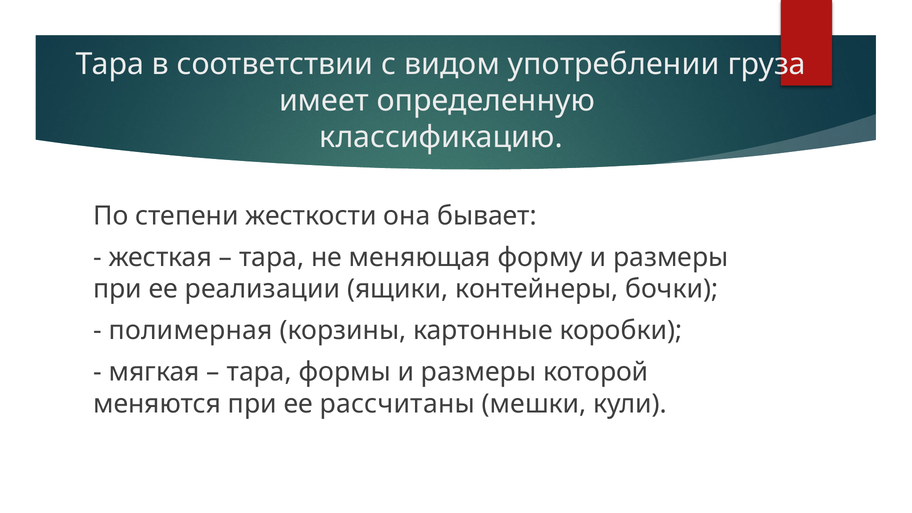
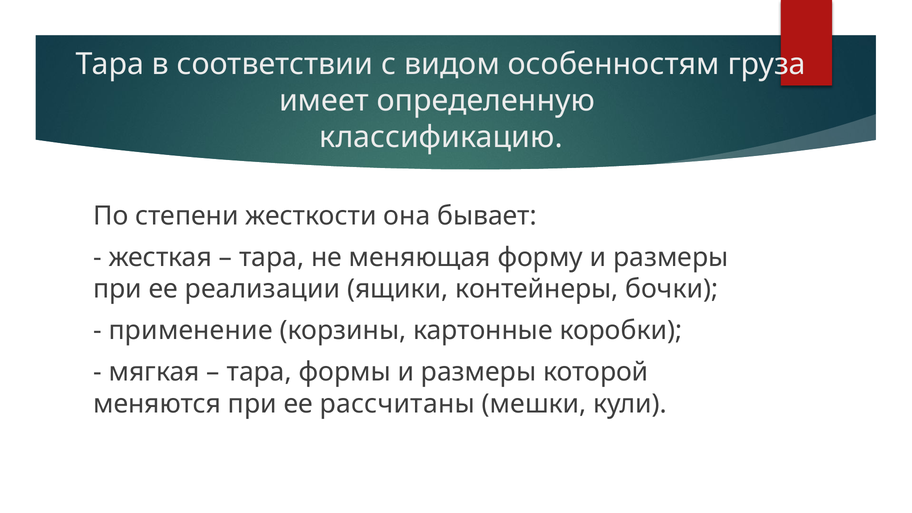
употреблении: употреблении -> особенностям
полимерная: полимерная -> применение
